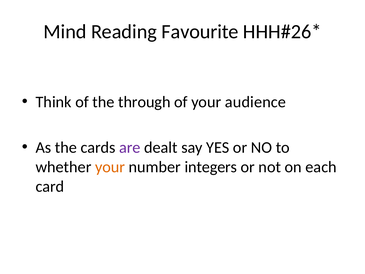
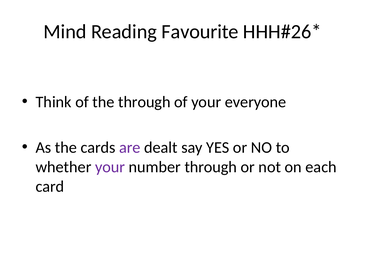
audience: audience -> everyone
your at (110, 167) colour: orange -> purple
number integers: integers -> through
